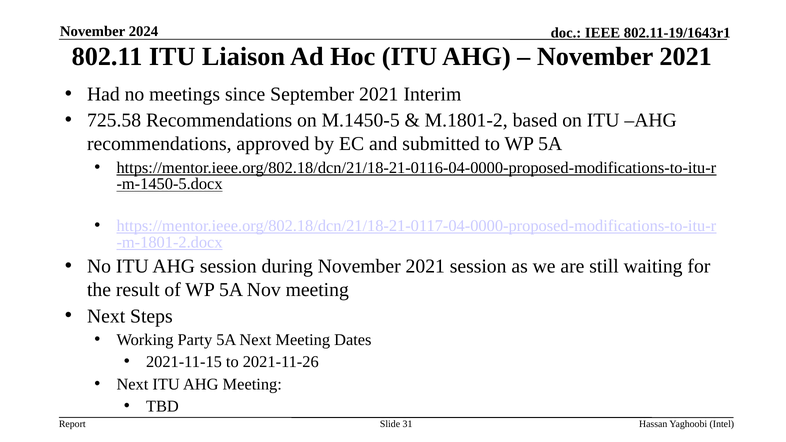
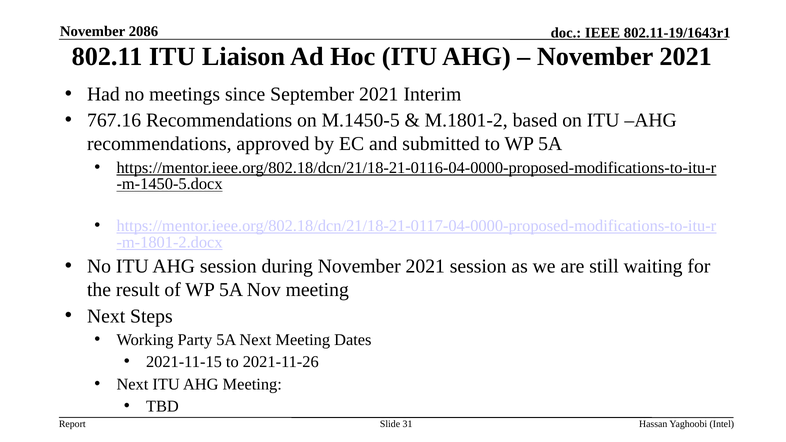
2024: 2024 -> 2086
725.58: 725.58 -> 767.16
